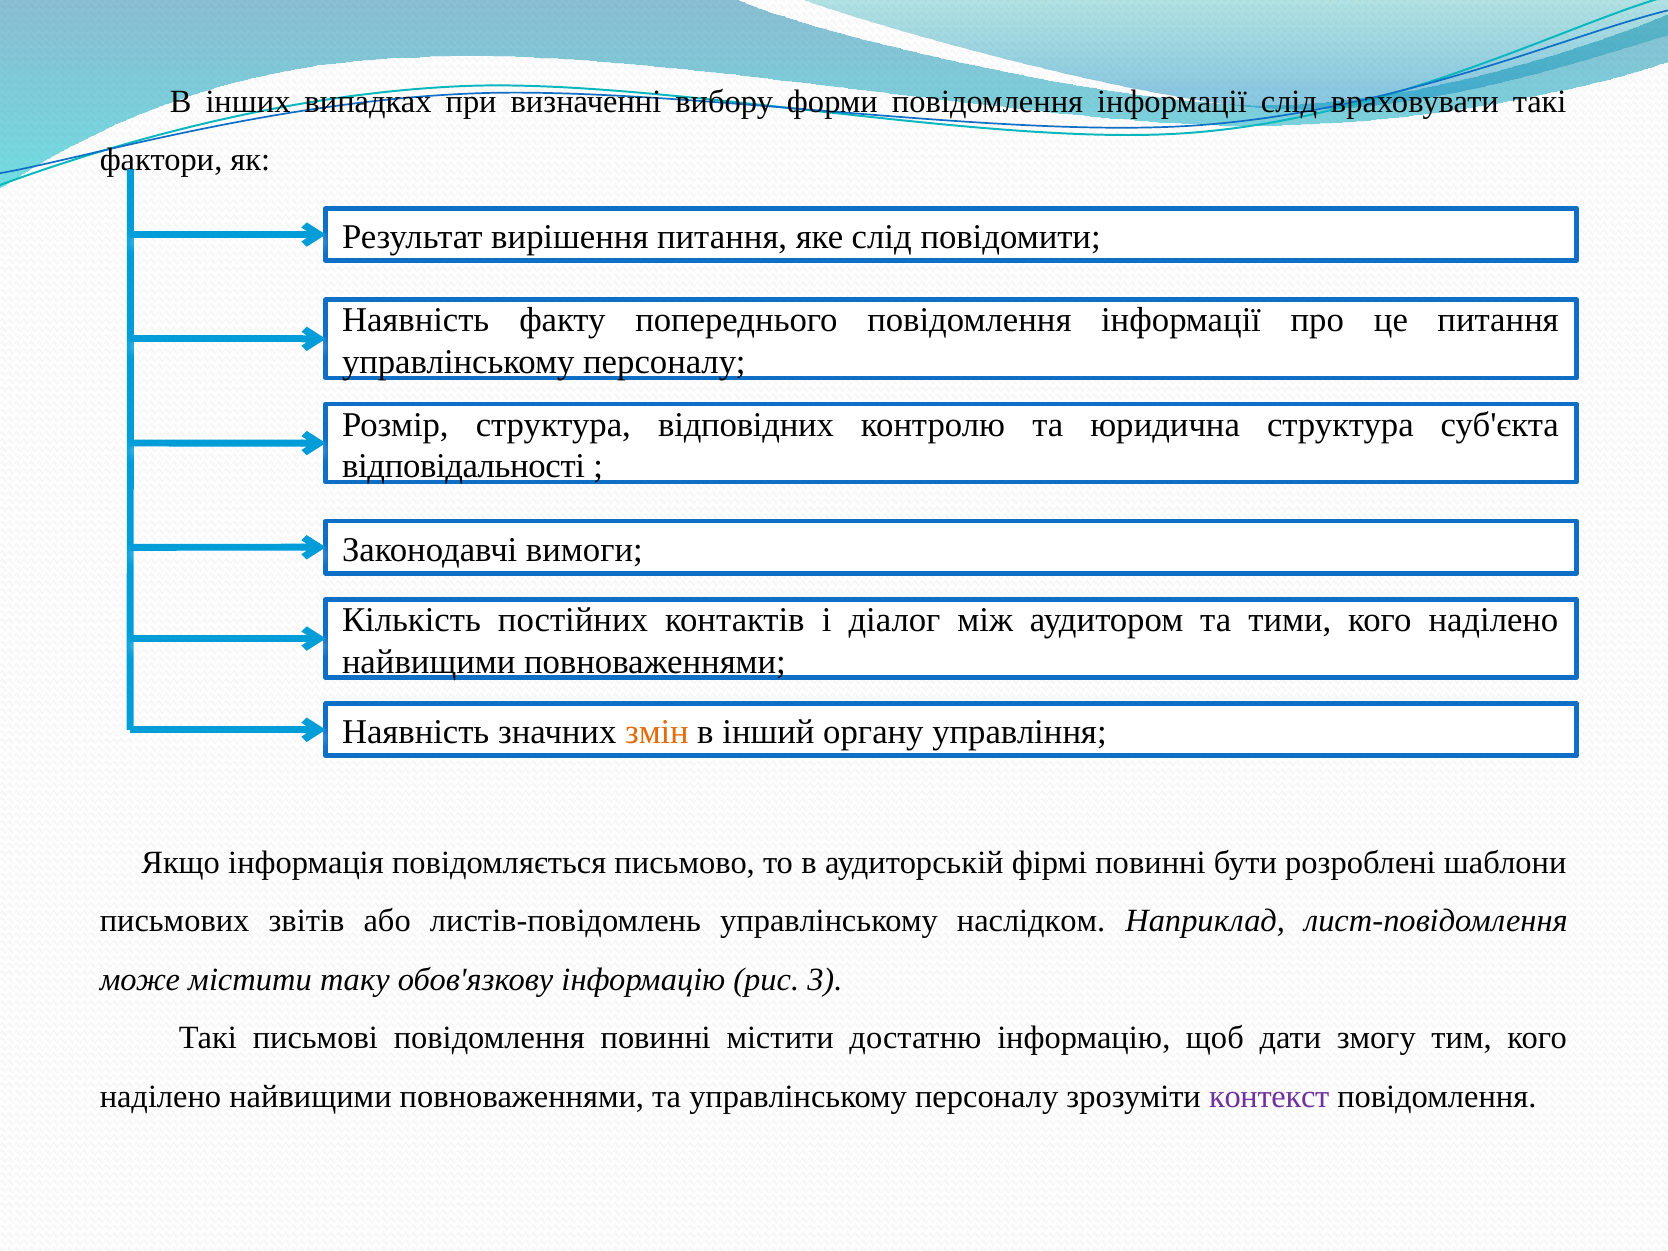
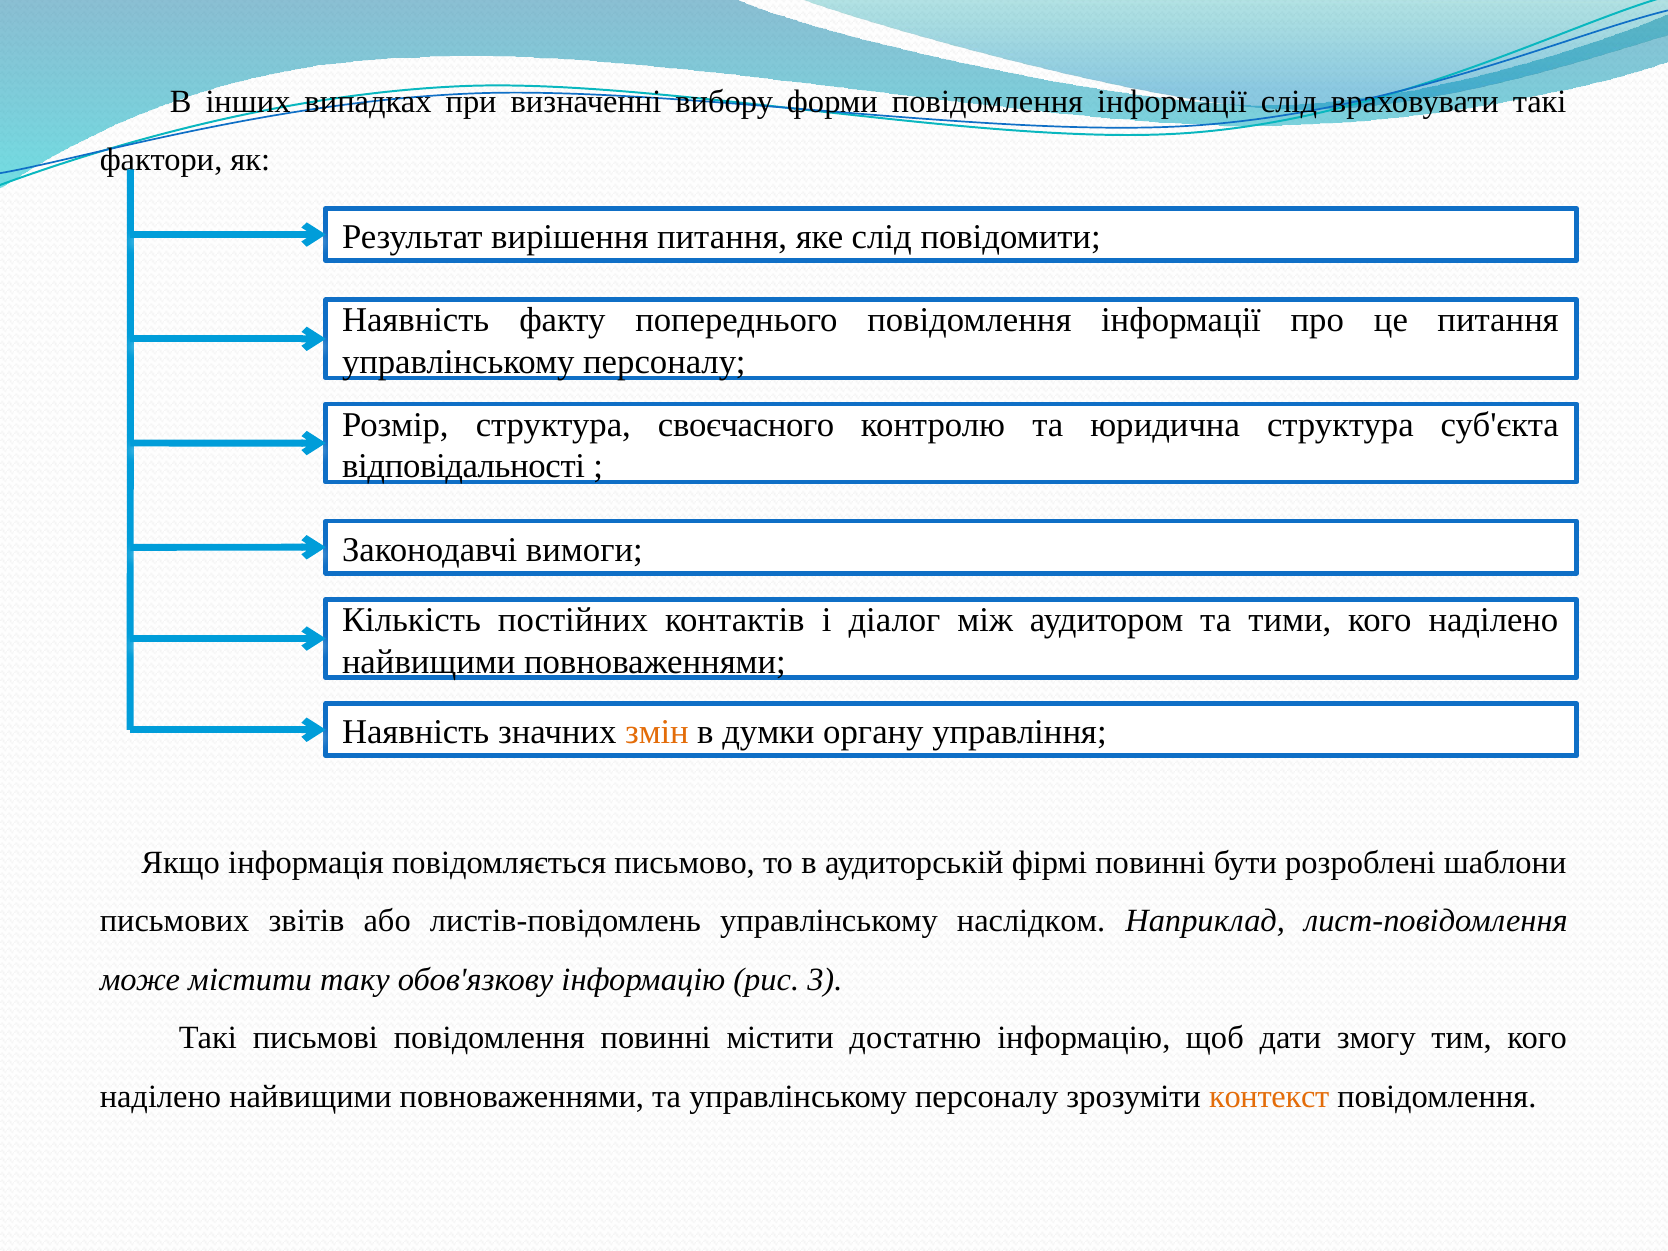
відповідних: відповідних -> своєчасного
інший: інший -> думки
контекст colour: purple -> orange
